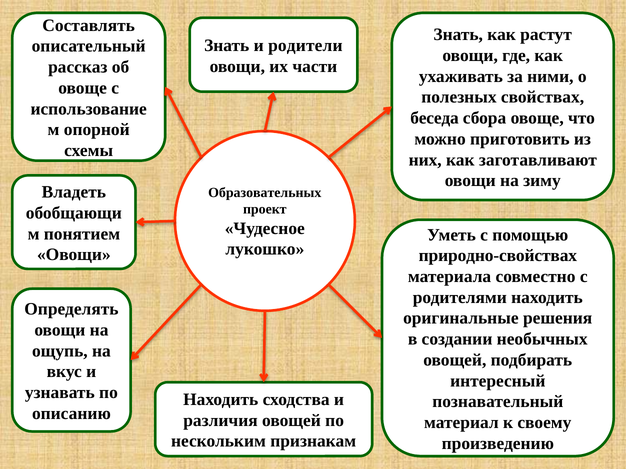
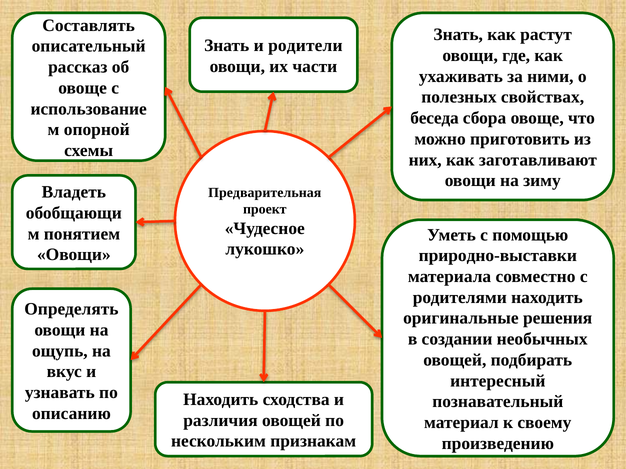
Образовательных: Образовательных -> Предварительная
природно-свойствах: природно-свойствах -> природно-выставки
